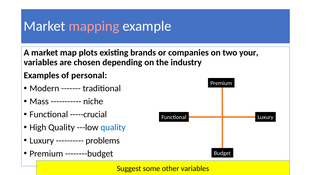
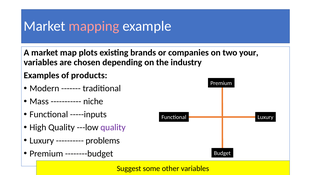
personal: personal -> products
-----crucial: -----crucial -> -----inputs
quality at (113, 127) colour: blue -> purple
